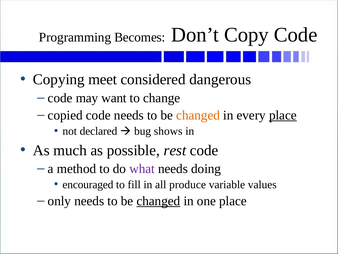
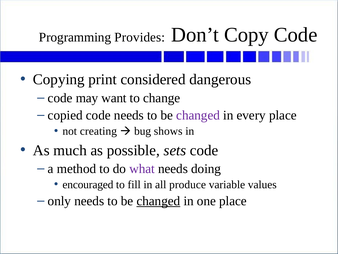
Becomes: Becomes -> Provides
meet: meet -> print
changed at (198, 115) colour: orange -> purple
place at (283, 115) underline: present -> none
declared: declared -> creating
rest: rest -> sets
